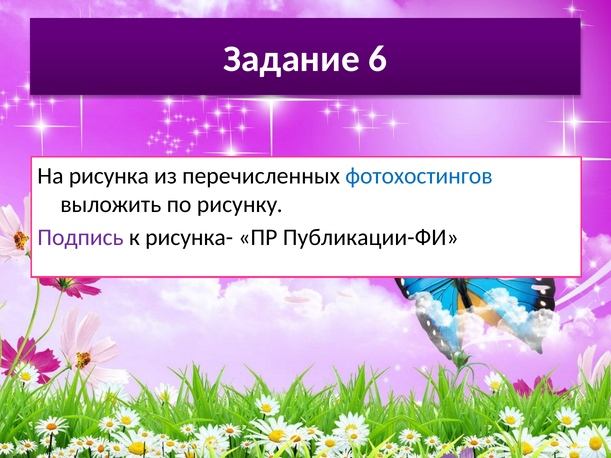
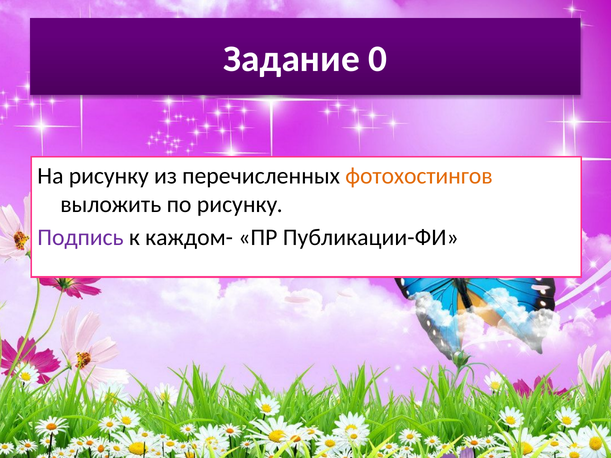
6: 6 -> 0
На рисунка: рисунка -> рисунку
фотохостингов colour: blue -> orange
рисунка-: рисунка- -> каждом-
